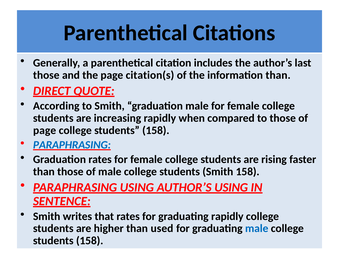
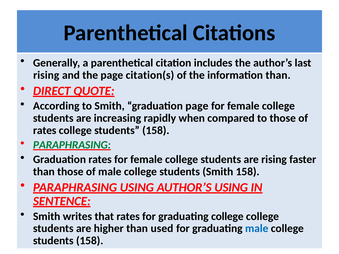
those at (46, 75): those -> rising
graduation male: male -> page
page at (45, 130): page -> rates
PARAPHRASING at (72, 145) colour: blue -> green
graduating rapidly: rapidly -> college
